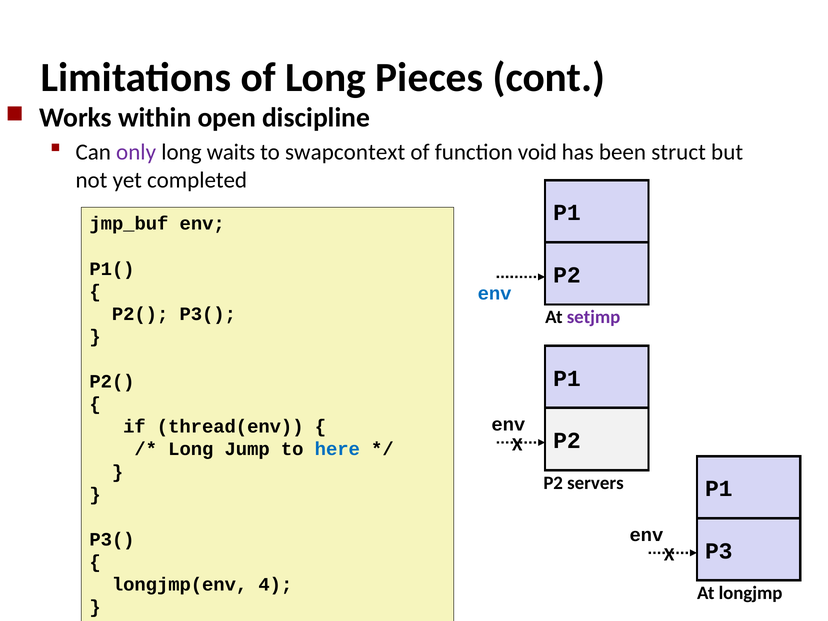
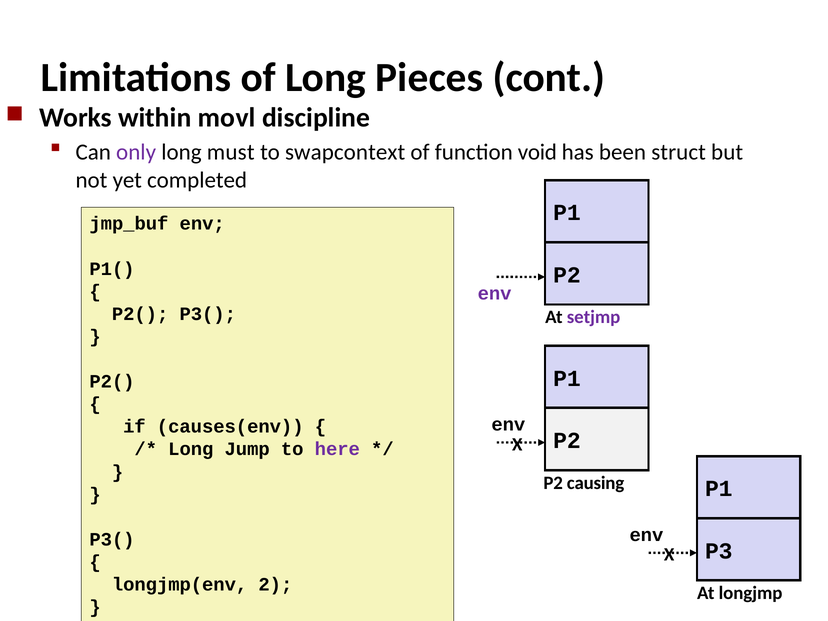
open: open -> movl
waits: waits -> must
env at (495, 294) colour: blue -> purple
thread(env: thread(env -> causes(env
here colour: blue -> purple
servers: servers -> causing
4: 4 -> 2
